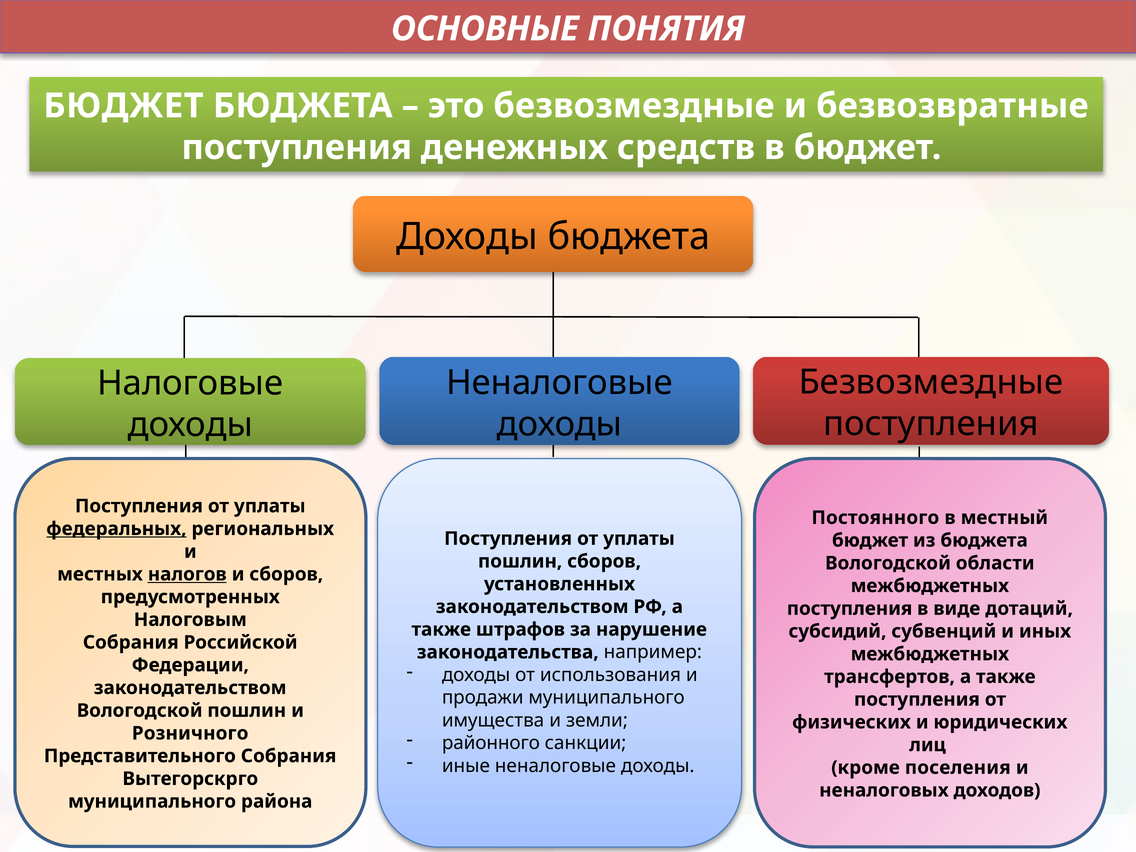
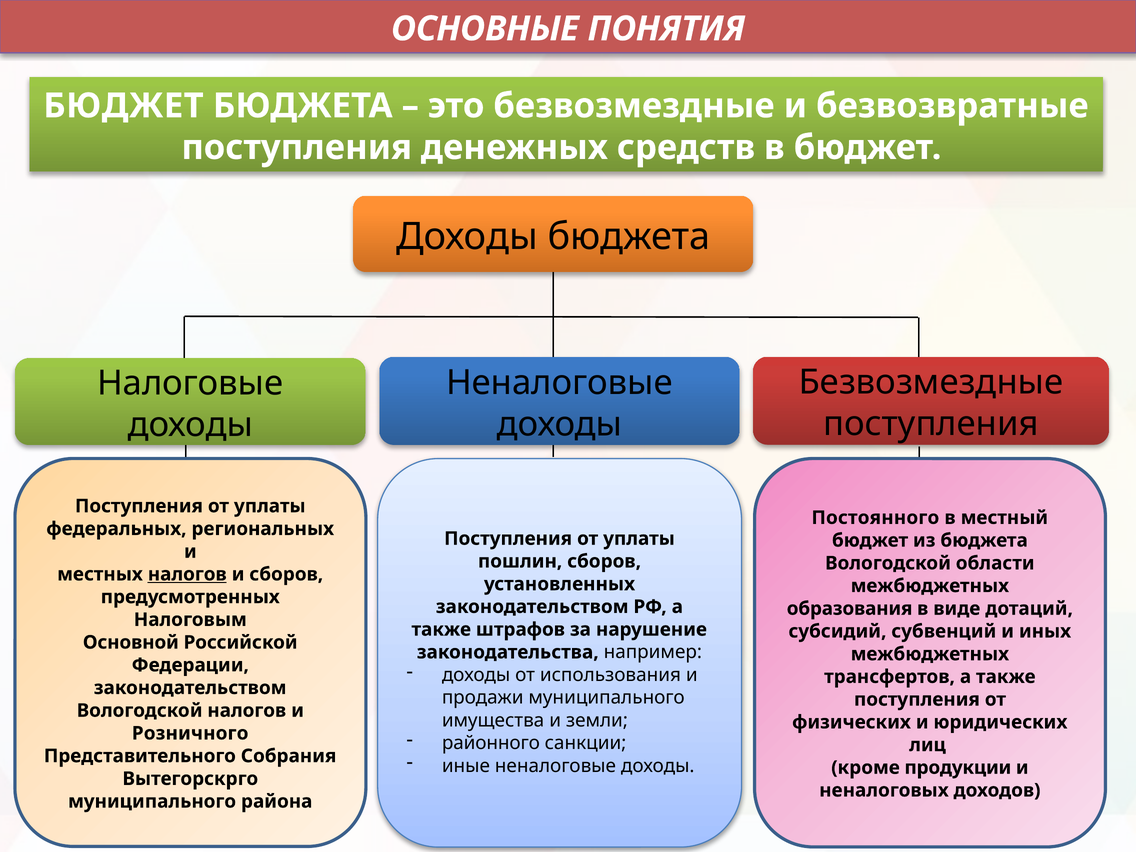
федеральных underline: present -> none
поступления at (850, 609): поступления -> образования
Собрания at (131, 642): Собрания -> Основной
Вологодской пошлин: пошлин -> налогов
поселения: поселения -> продукции
